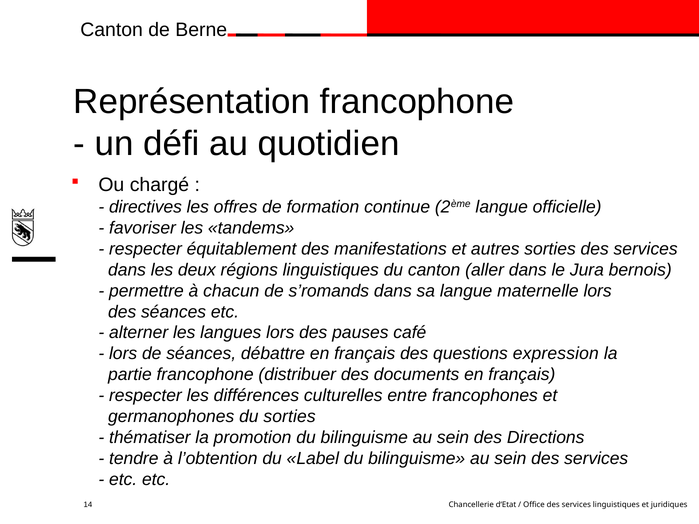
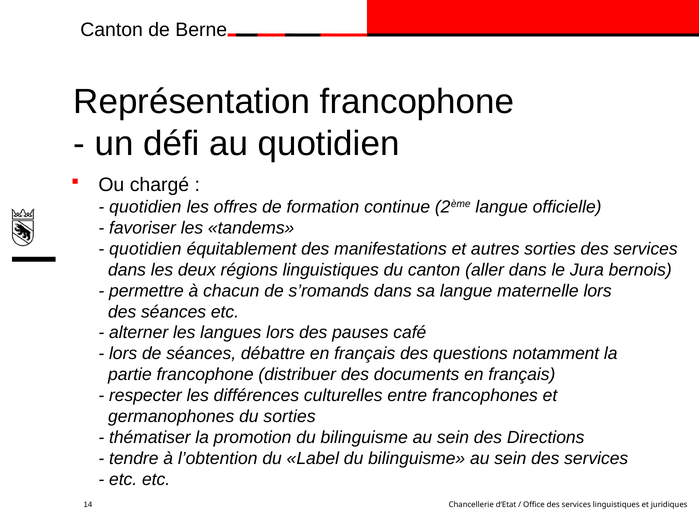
directives at (145, 207): directives -> quotidien
respecter at (145, 249): respecter -> quotidien
expression: expression -> notamment
